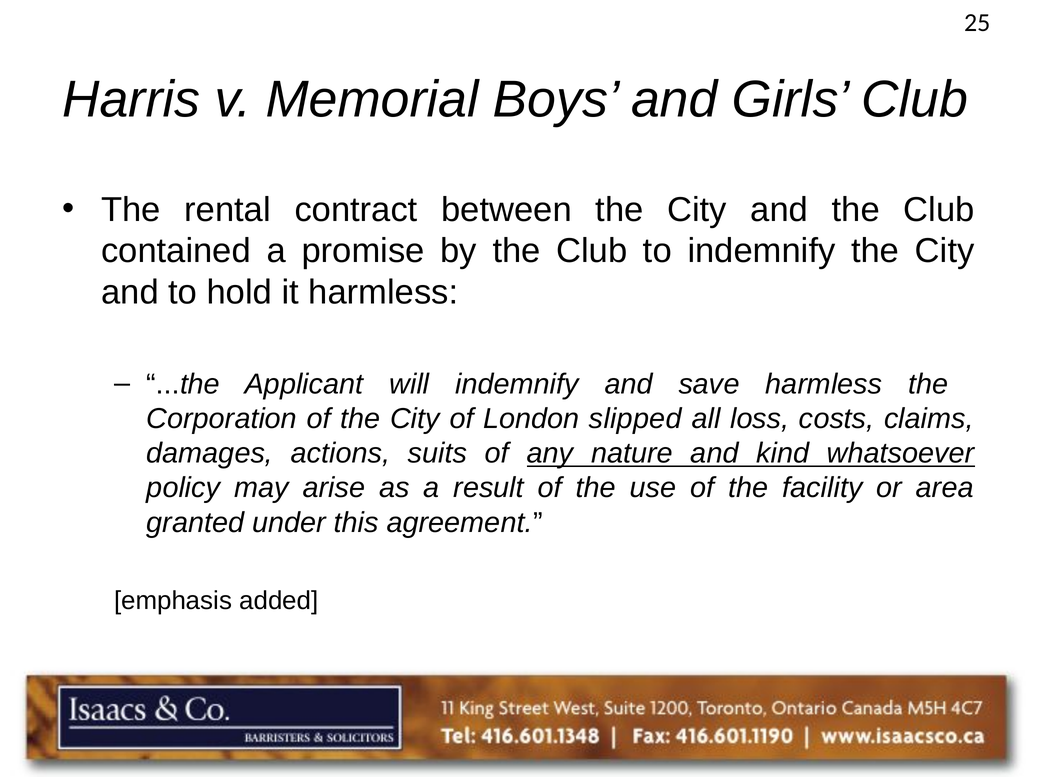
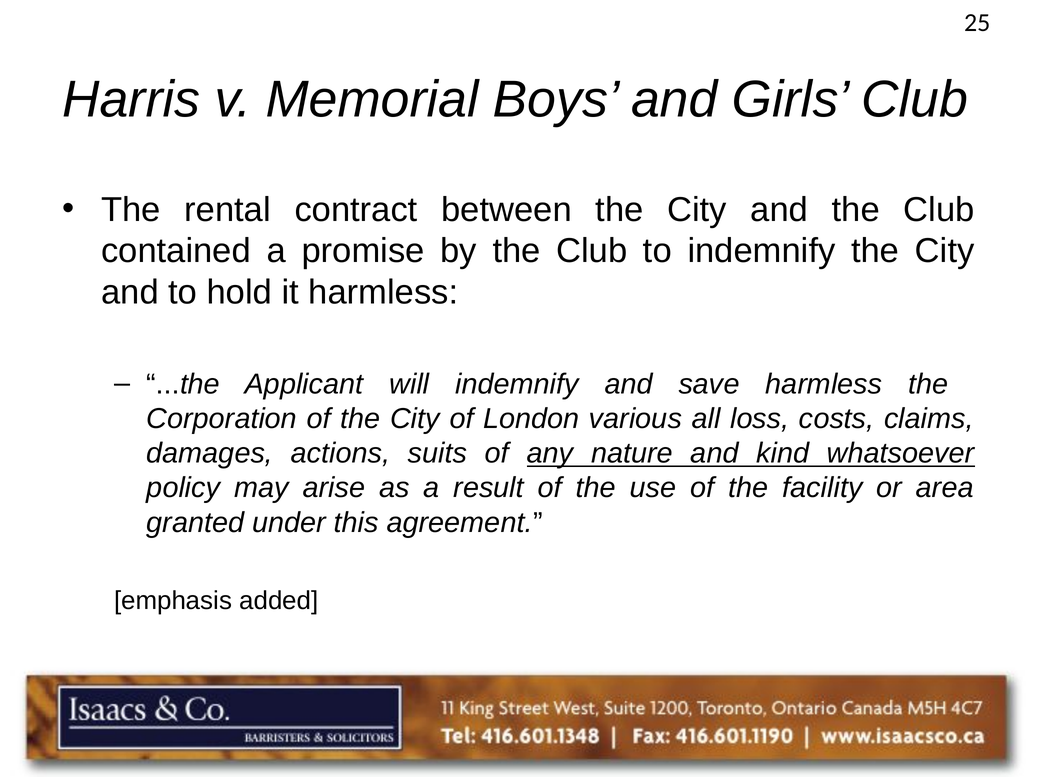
slipped: slipped -> various
